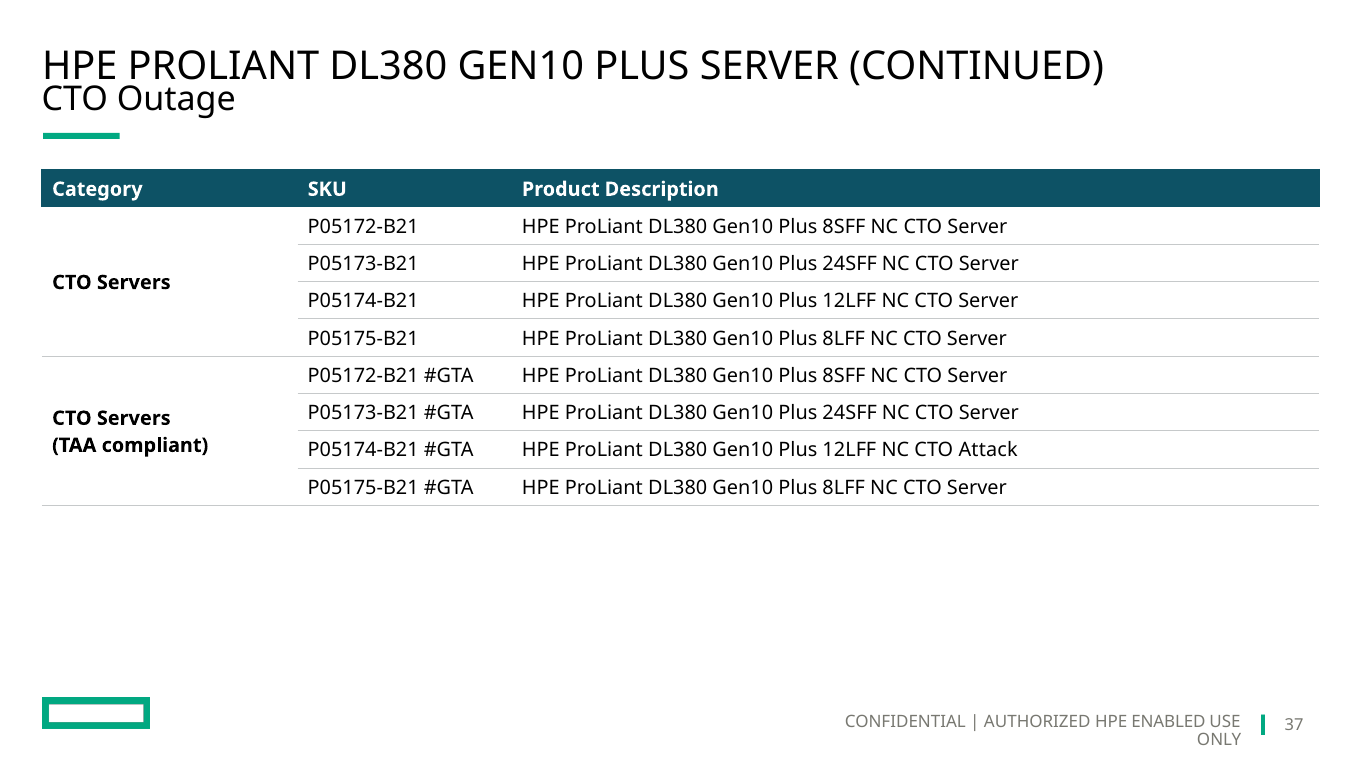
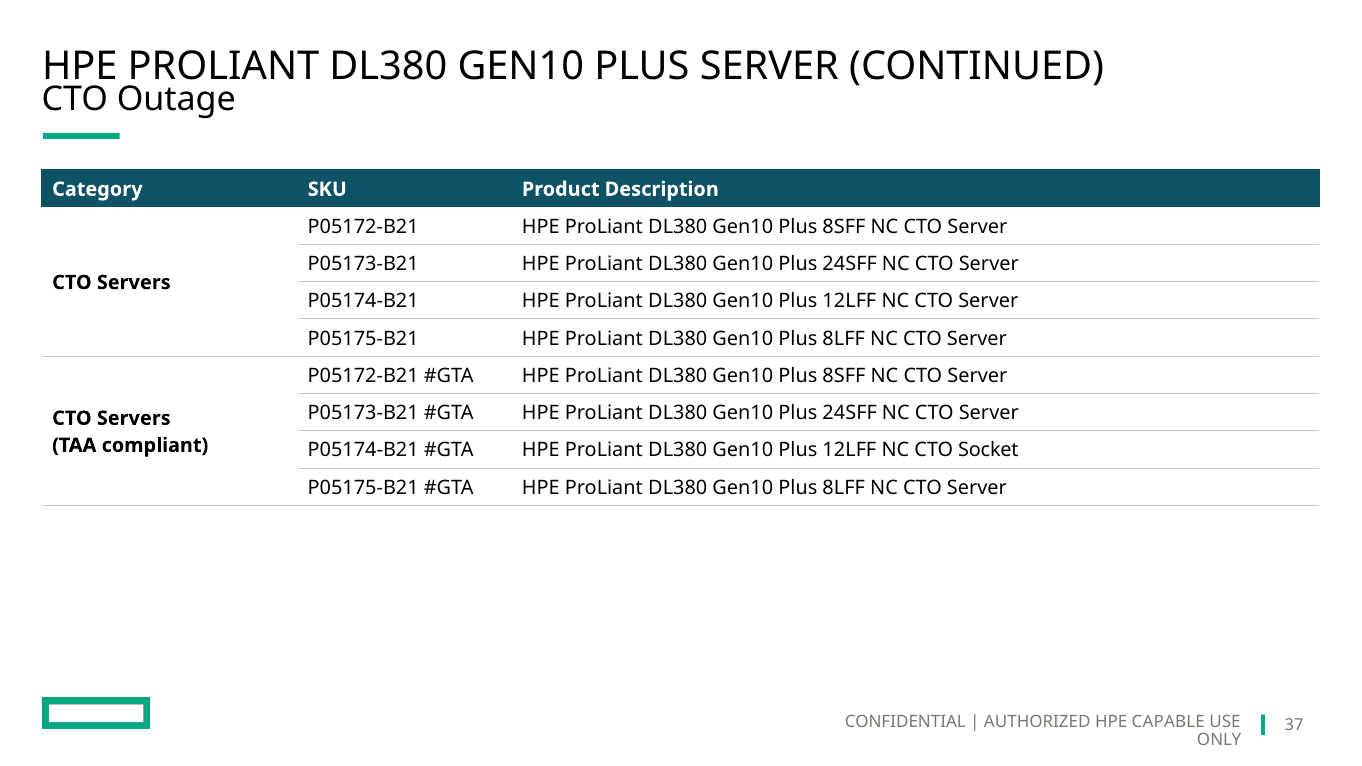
Attack: Attack -> Socket
ENABLED: ENABLED -> CAPABLE
